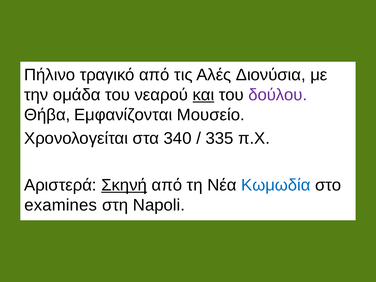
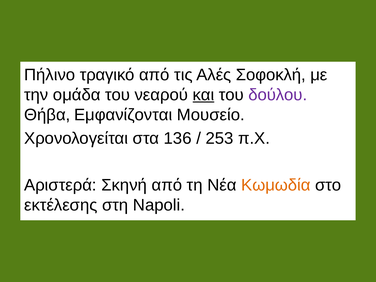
Διονύσια: Διονύσια -> Σοφοκλή
340: 340 -> 136
335: 335 -> 253
Σκηνή underline: present -> none
Κωμωδία colour: blue -> orange
examines: examines -> εκτέλεσης
